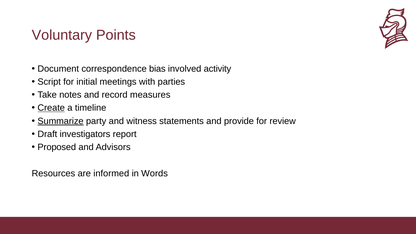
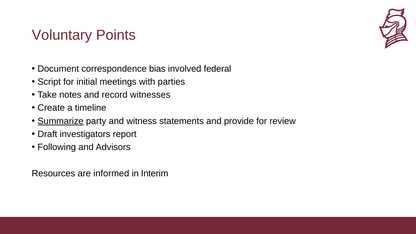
activity: activity -> federal
measures: measures -> witnesses
Create underline: present -> none
Proposed: Proposed -> Following
Words: Words -> Interim
